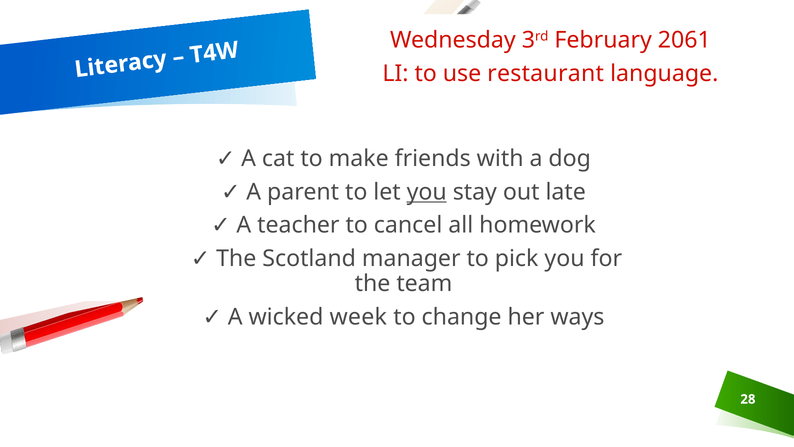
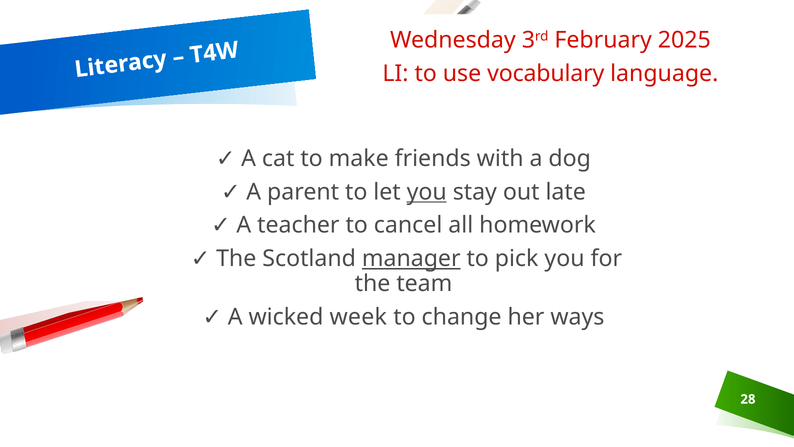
2061: 2061 -> 2025
restaurant: restaurant -> vocabulary
manager underline: none -> present
